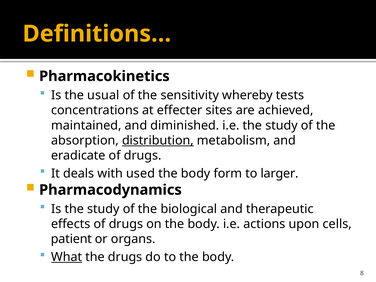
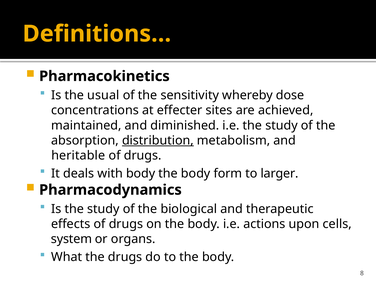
tests: tests -> dose
eradicate: eradicate -> heritable
with used: used -> body
patient: patient -> system
What underline: present -> none
